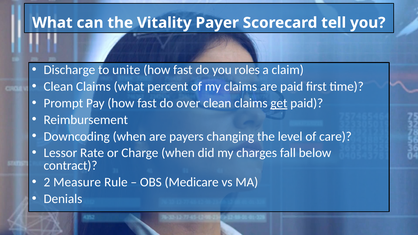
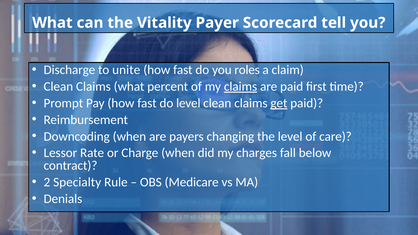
claims at (241, 87) underline: none -> present
do over: over -> level
Measure: Measure -> Specialty
